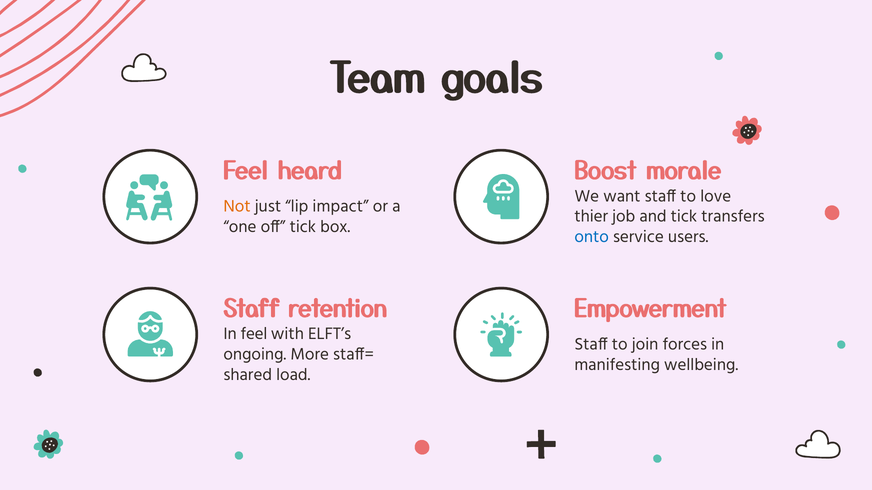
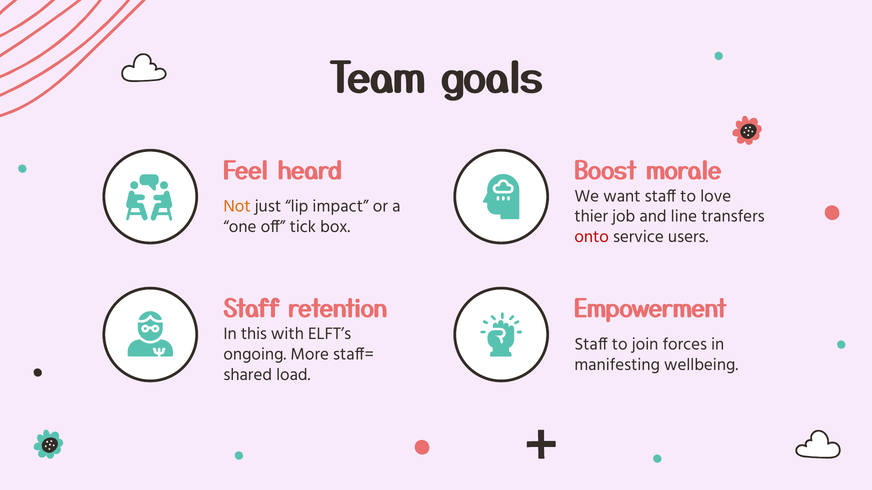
and tick: tick -> line
onto colour: blue -> red
In feel: feel -> this
